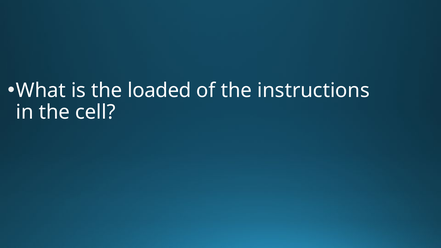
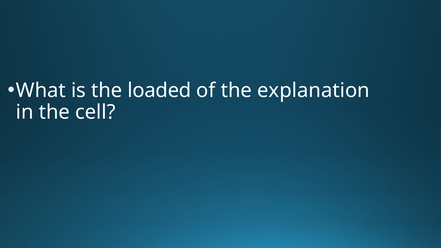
instructions: instructions -> explanation
